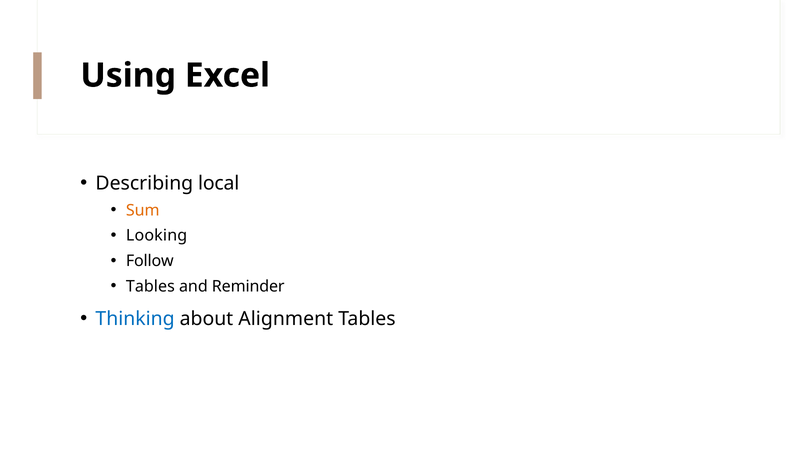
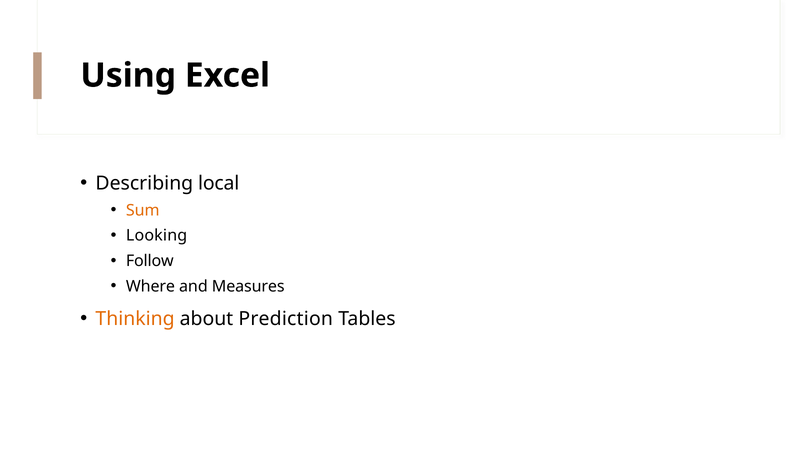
Tables at (150, 287): Tables -> Where
Reminder: Reminder -> Measures
Thinking colour: blue -> orange
Alignment: Alignment -> Prediction
